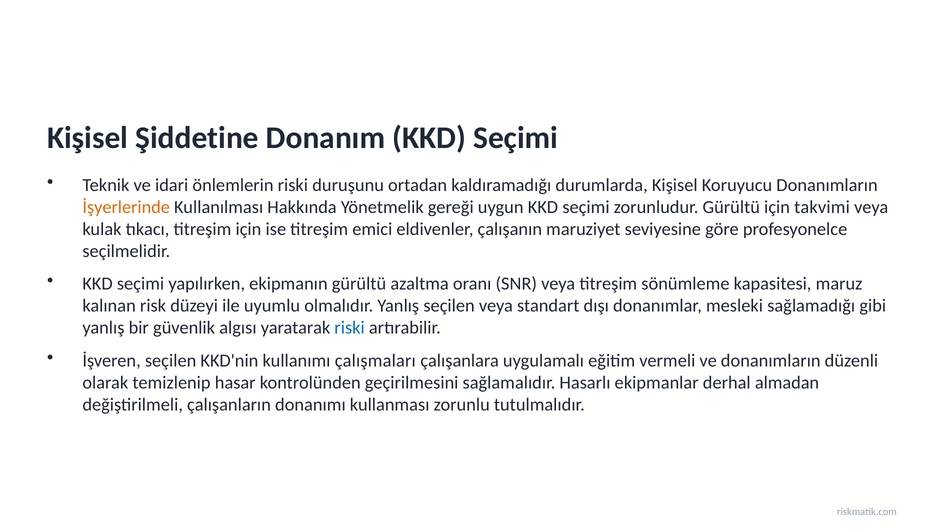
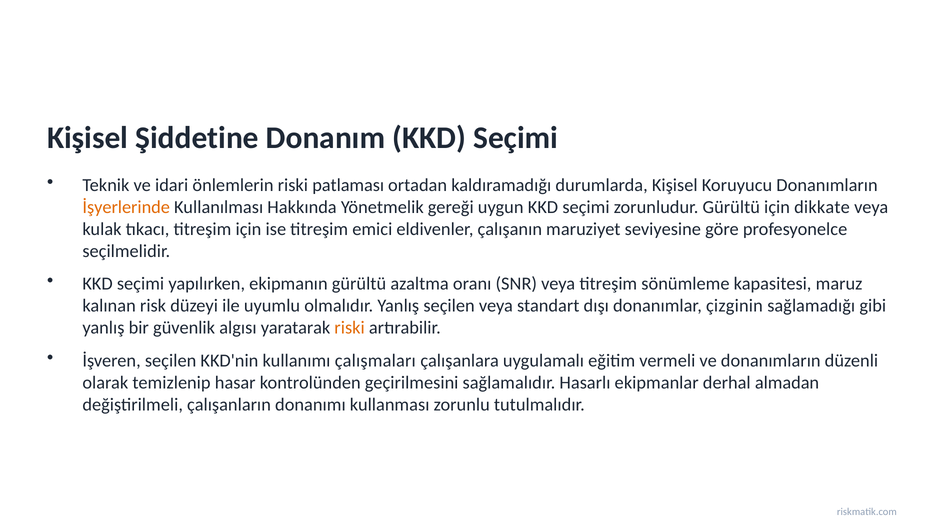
duruşunu: duruşunu -> patlaması
takvimi: takvimi -> dikkate
mesleki: mesleki -> çizginin
riski at (350, 328) colour: blue -> orange
